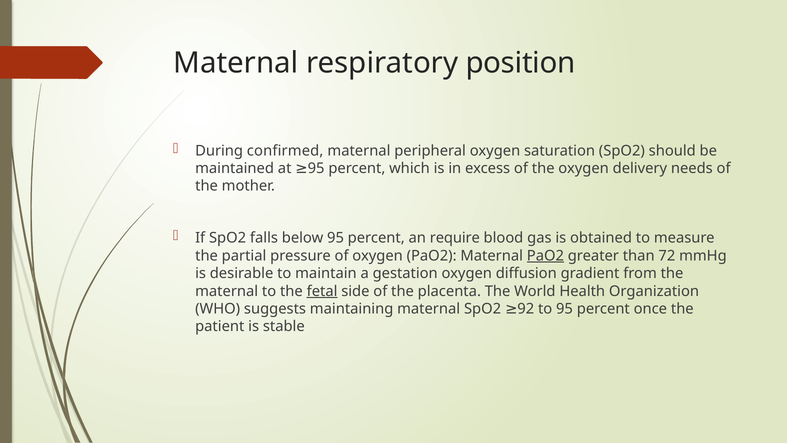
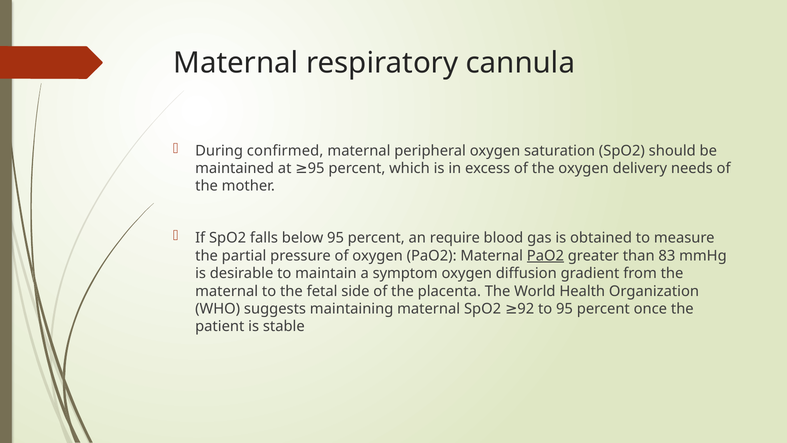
position: position -> cannula
72: 72 -> 83
gestation: gestation -> symptom
fetal underline: present -> none
